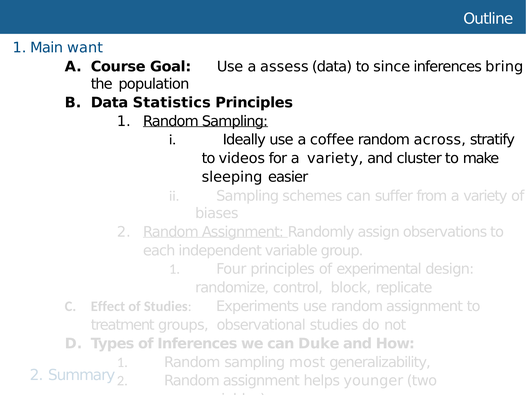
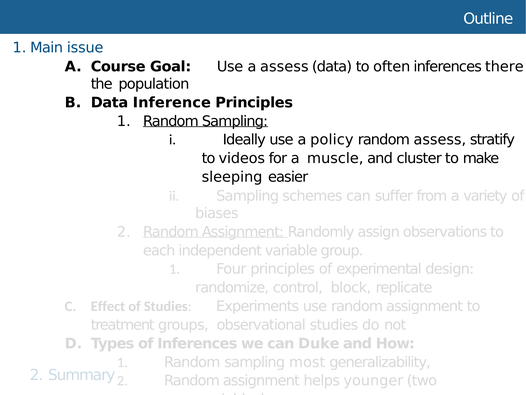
want: want -> issue
since: since -> often
bring: bring -> there
Statistics: Statistics -> Inference
coffee: coffee -> policy
random across: across -> assess
for a variety: variety -> muscle
